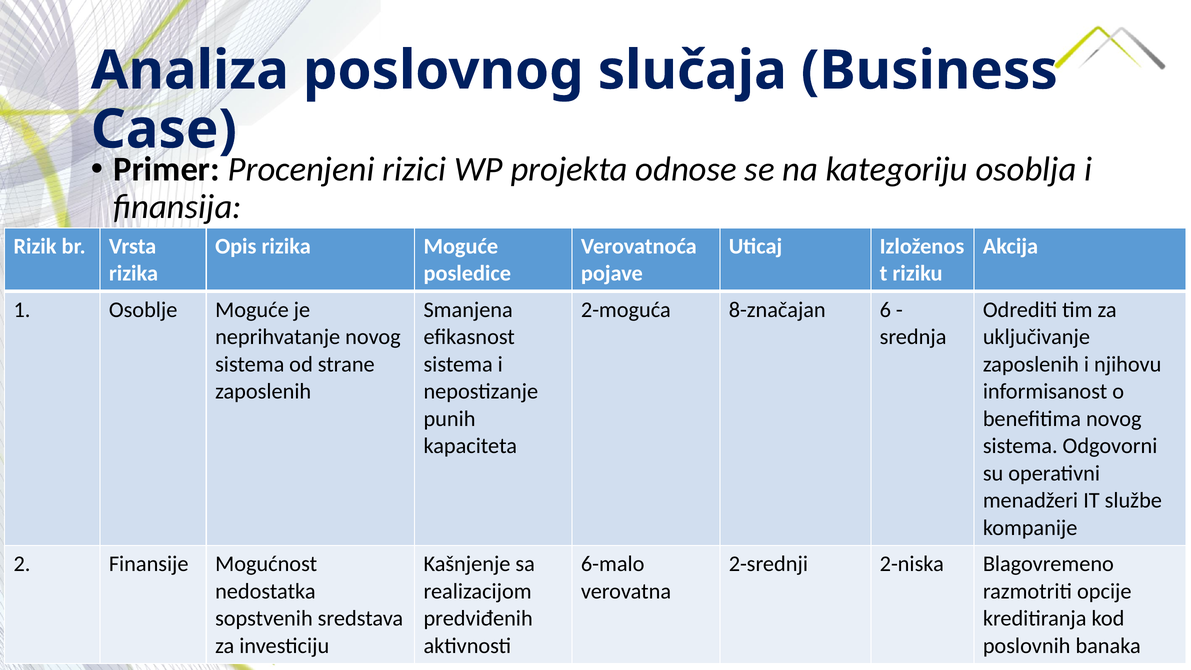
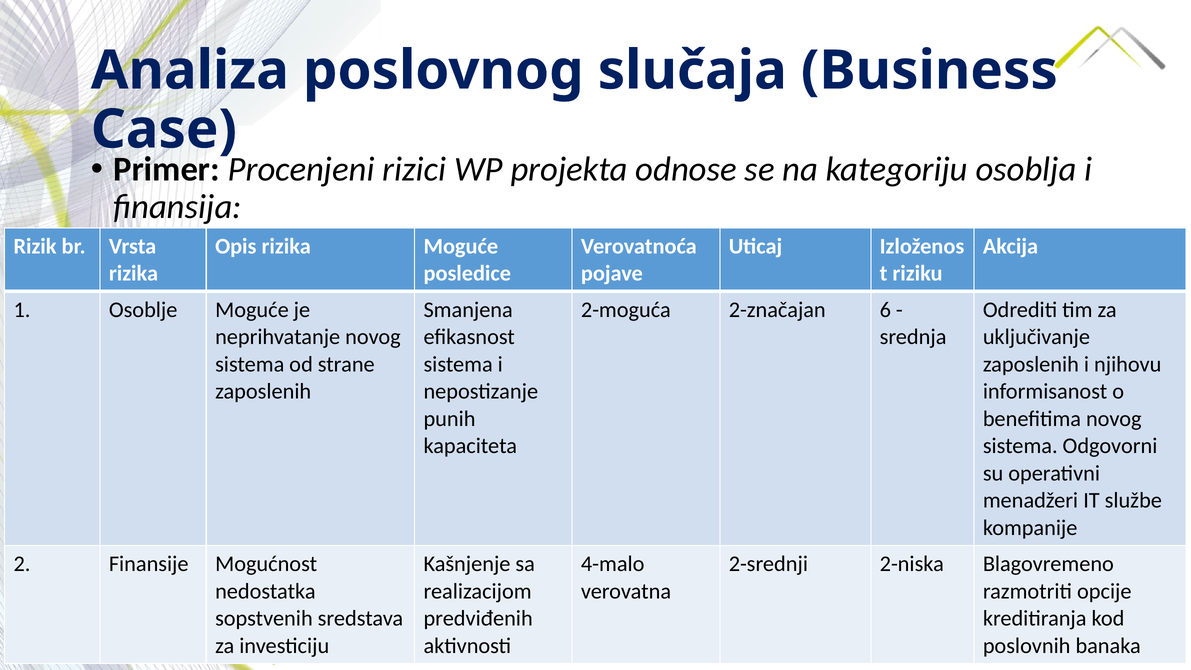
8-značajan: 8-značajan -> 2-značajan
6-malo: 6-malo -> 4-malo
